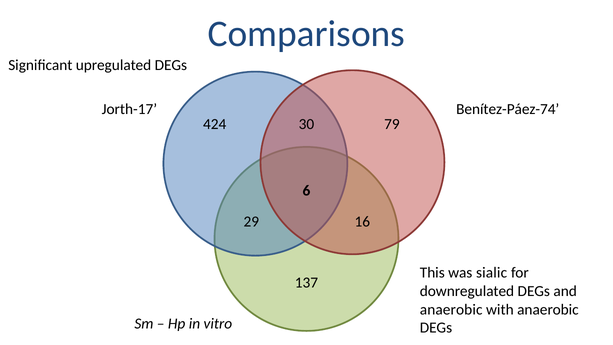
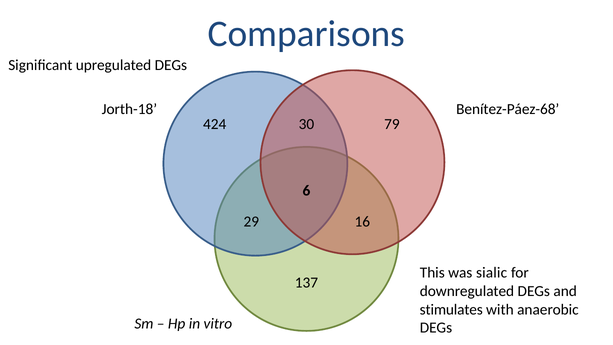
Jorth-17: Jorth-17 -> Jorth-18
Benítez-Páez-74: Benítez-Páez-74 -> Benítez-Páez-68
anaerobic at (451, 309): anaerobic -> stimulates
